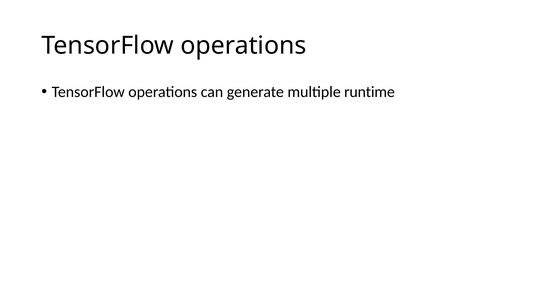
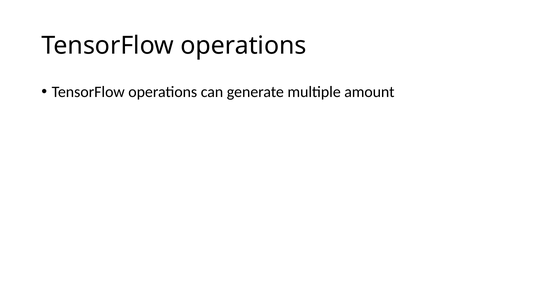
runtime: runtime -> amount
